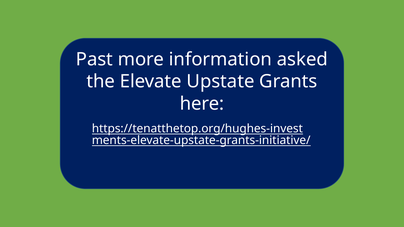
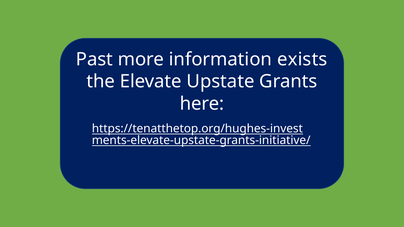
asked: asked -> exists
